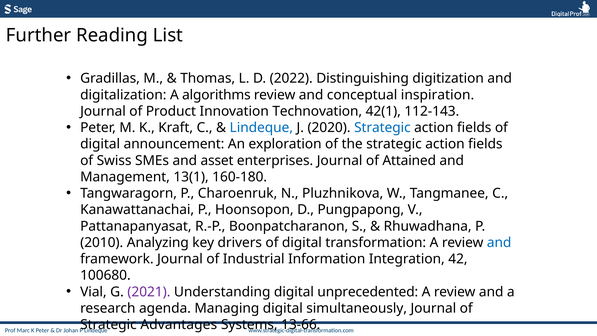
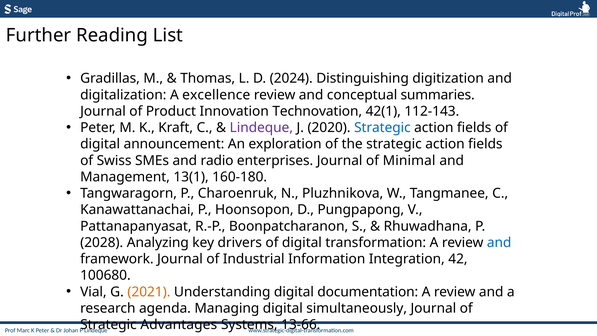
2022: 2022 -> 2024
algorithms: algorithms -> excellence
inspiration: inspiration -> summaries
Lindeque at (261, 128) colour: blue -> purple
asset: asset -> radio
Attained: Attained -> Minimal
2010: 2010 -> 2028
2021 colour: purple -> orange
unprecedented: unprecedented -> documentation
